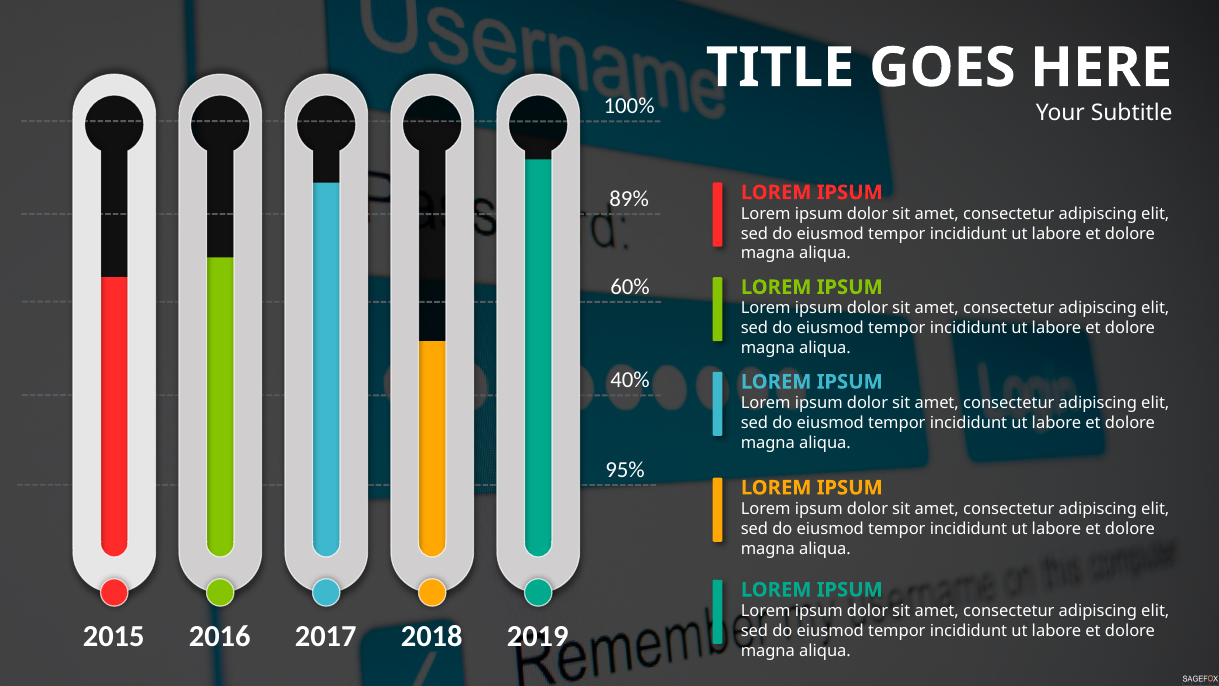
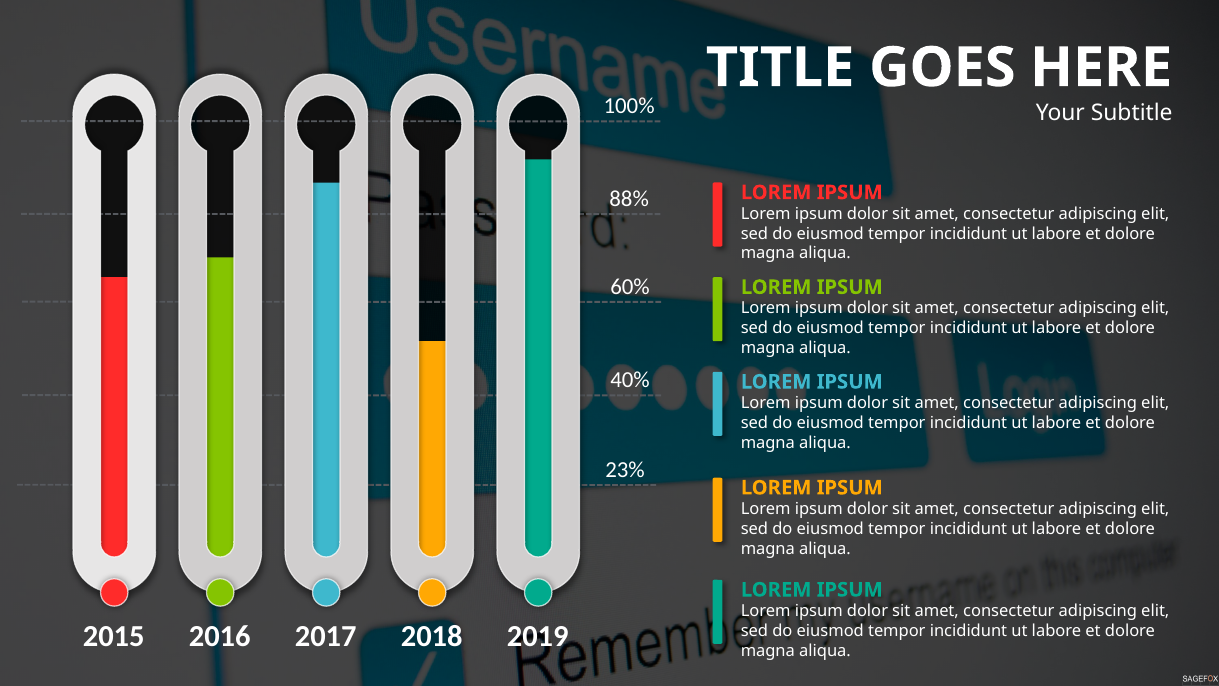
89%: 89% -> 88%
95%: 95% -> 23%
